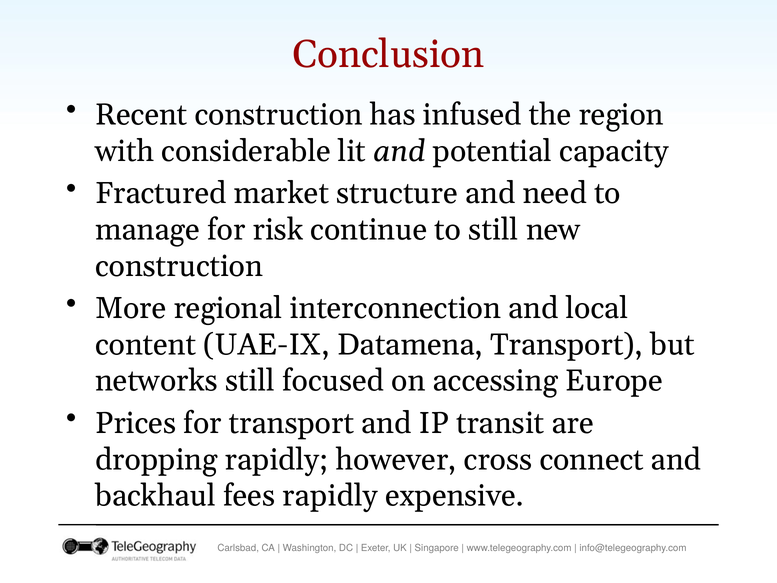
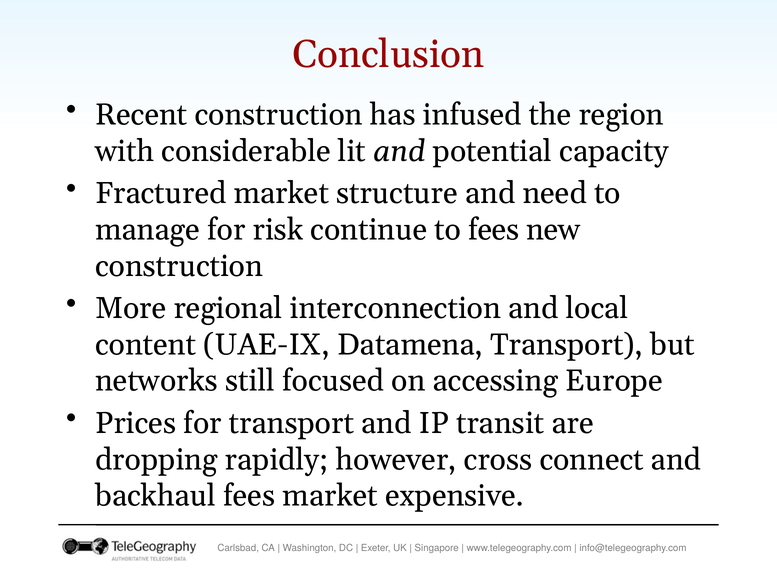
to still: still -> fees
fees rapidly: rapidly -> market
